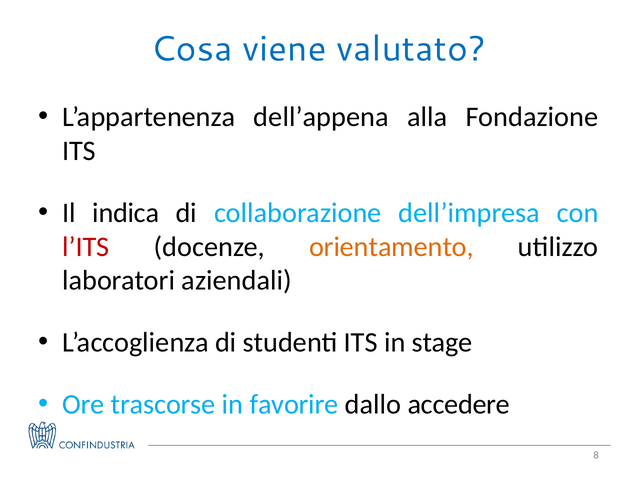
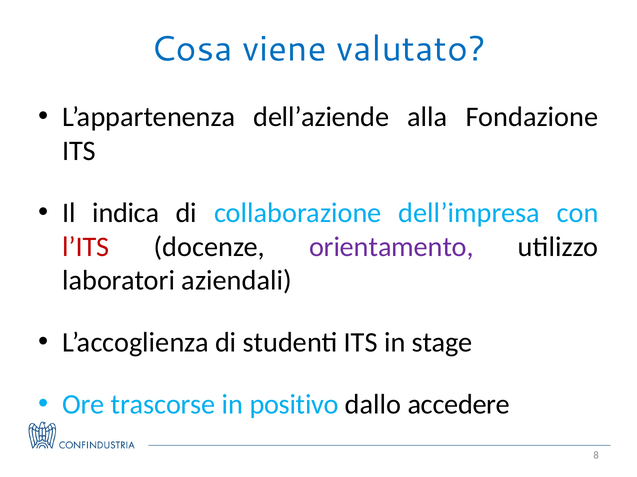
dell’appena: dell’appena -> dell’aziende
orientamento colour: orange -> purple
favorire: favorire -> positivo
